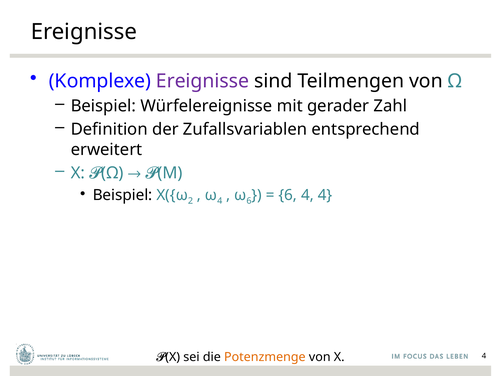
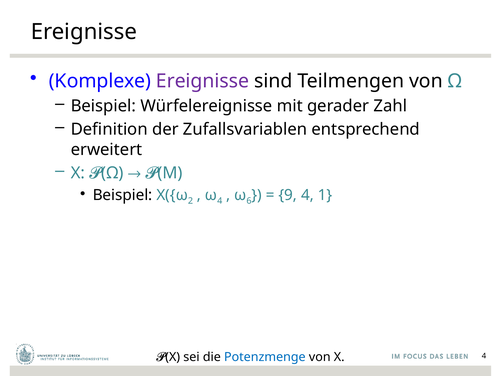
6 at (288, 195): 6 -> 9
4 at (325, 195): 4 -> 1
Potenzmenge colour: orange -> blue
